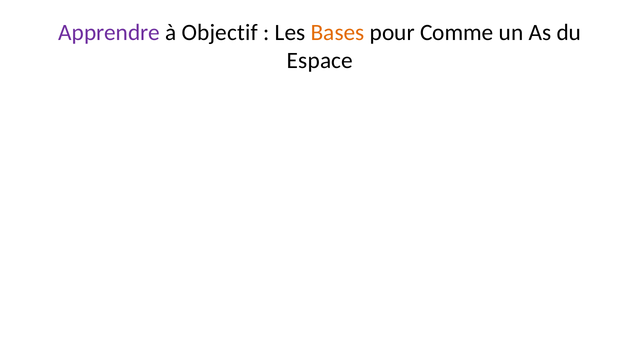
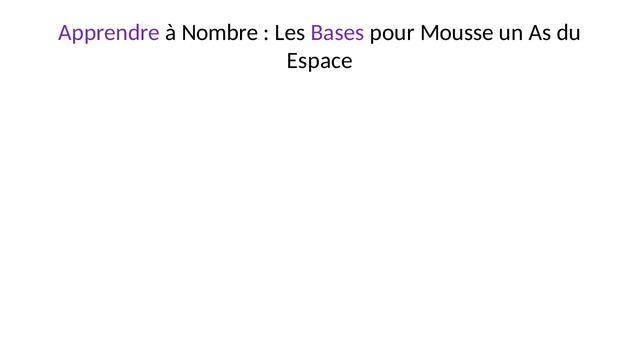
Objectif: Objectif -> Nombre
Bases colour: orange -> purple
Comme: Comme -> Mousse
